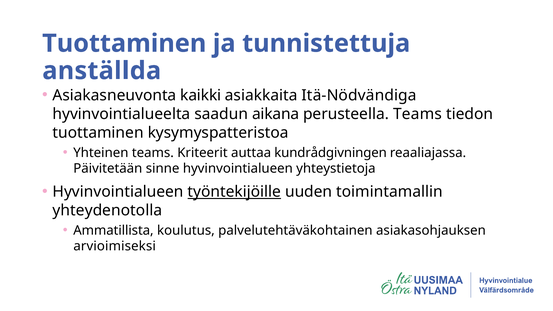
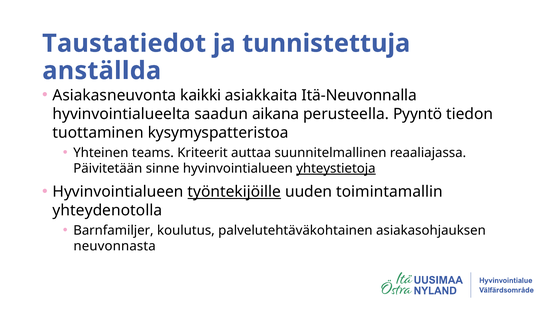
Tuottaminen at (124, 43): Tuottaminen -> Taustatiedot
Itä-Nödvändiga: Itä-Nödvändiga -> Itä-Neuvonnalla
perusteella Teams: Teams -> Pyyntö
kundrådgivningen: kundrådgivningen -> suunnitelmallinen
yhteystietoja underline: none -> present
Ammatillista: Ammatillista -> Barnfamiljer
arvioimiseksi: arvioimiseksi -> neuvonnasta
